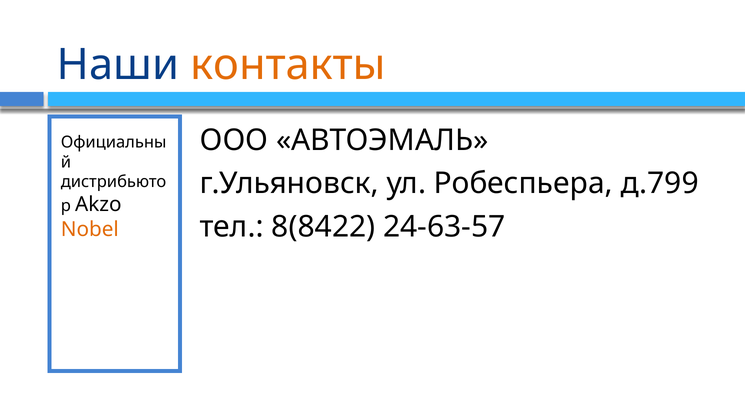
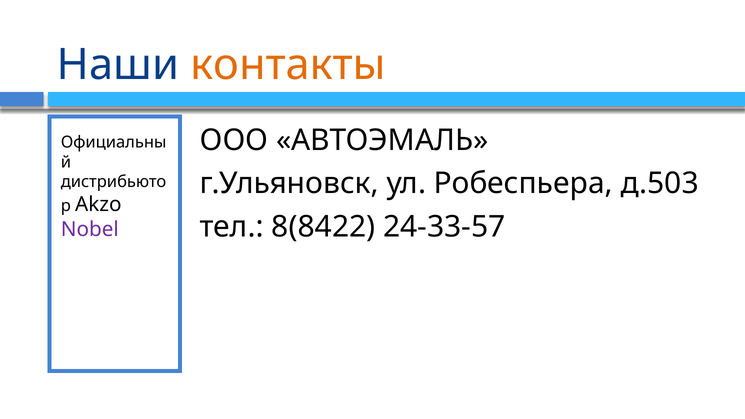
д.799: д.799 -> д.503
24-63-57: 24-63-57 -> 24-33-57
Nobel colour: orange -> purple
